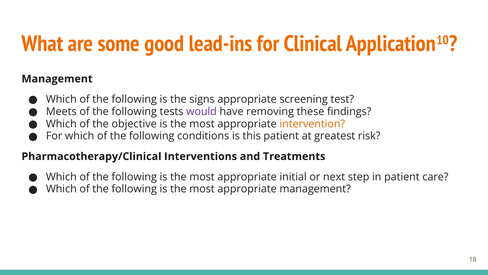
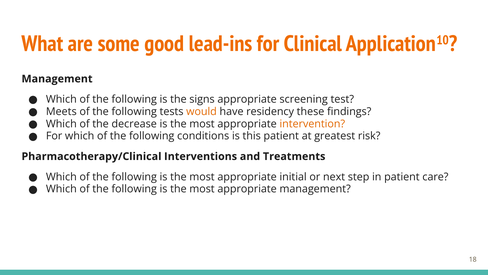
would colour: purple -> orange
removing: removing -> residency
objective: objective -> decrease
